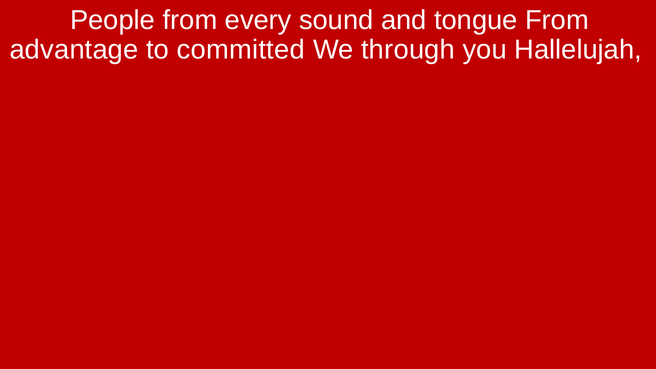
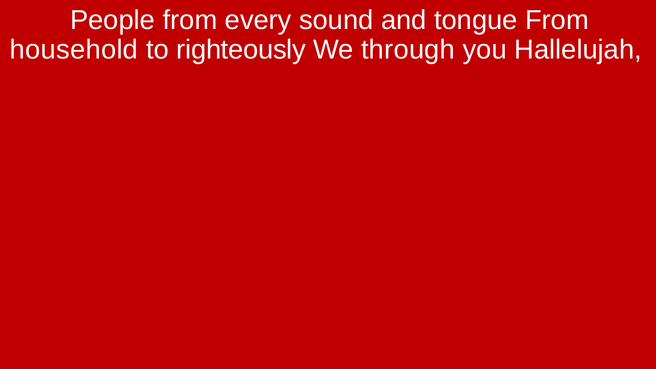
advantage: advantage -> household
committed: committed -> righteously
